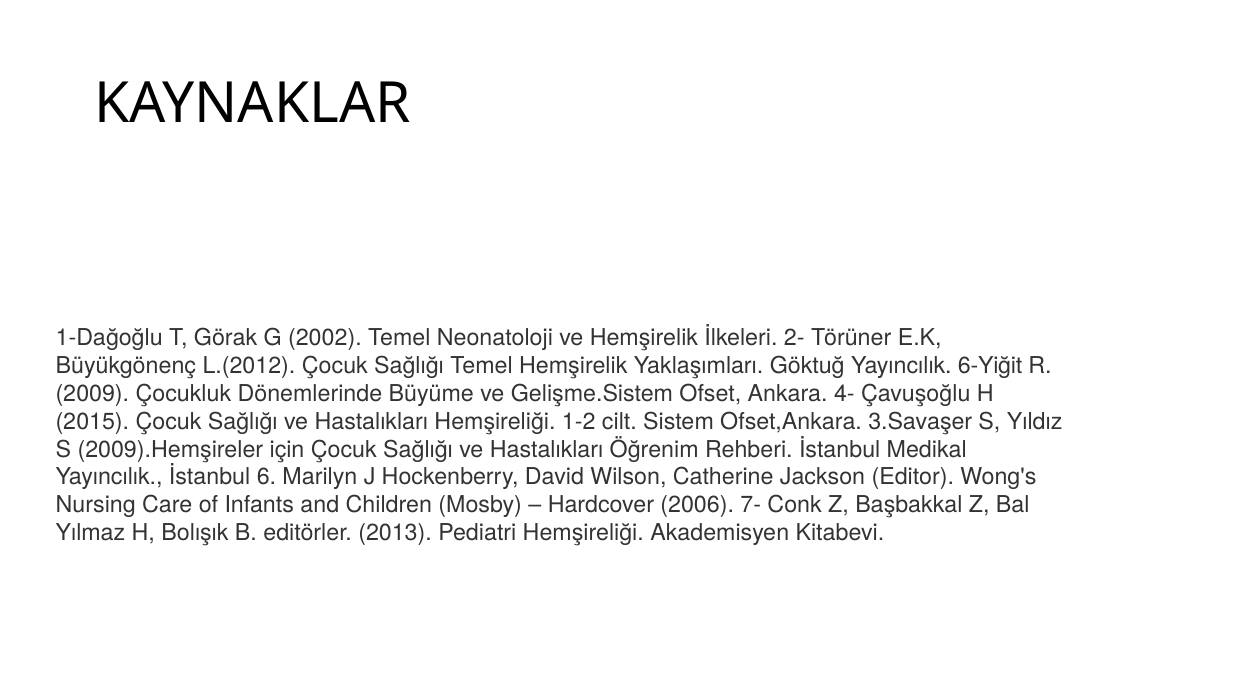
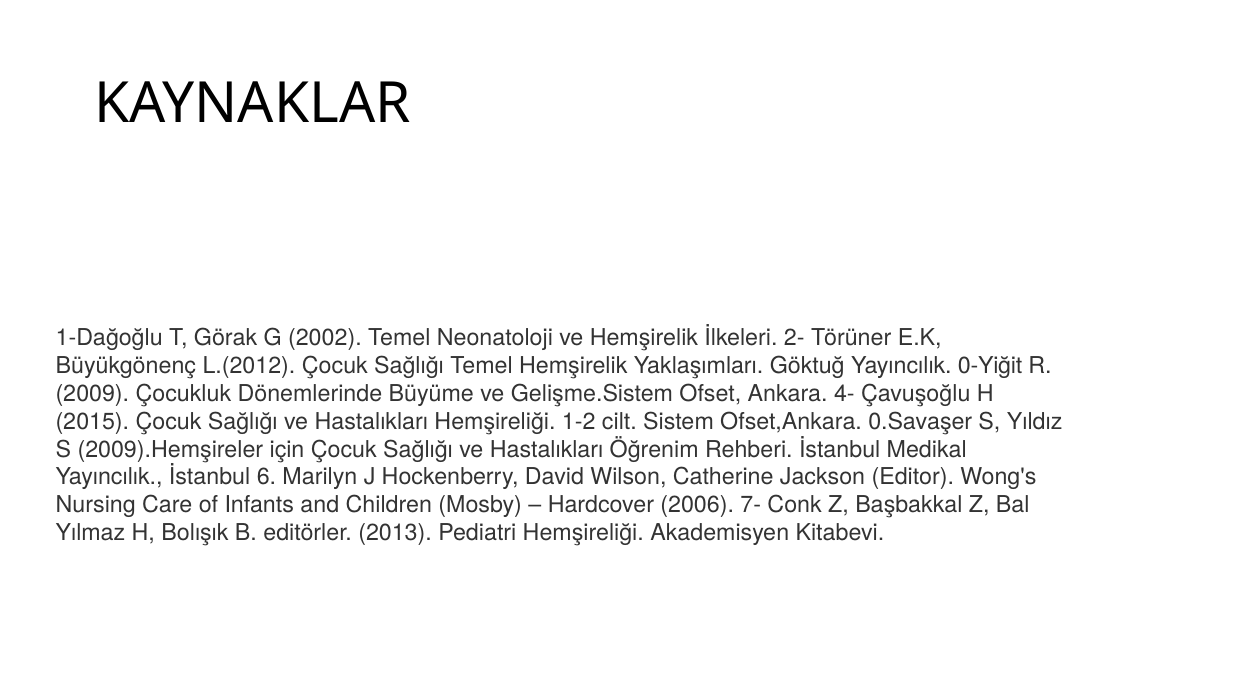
6-Yiğit: 6-Yiğit -> 0-Yiğit
3.Savaşer: 3.Savaşer -> 0.Savaşer
